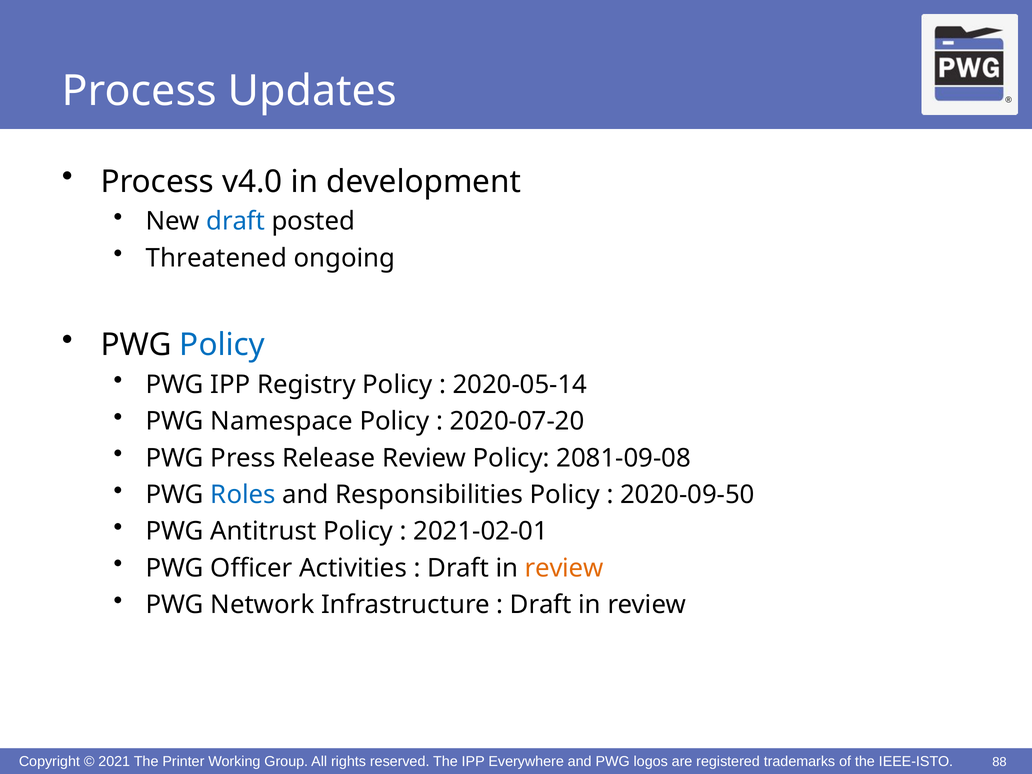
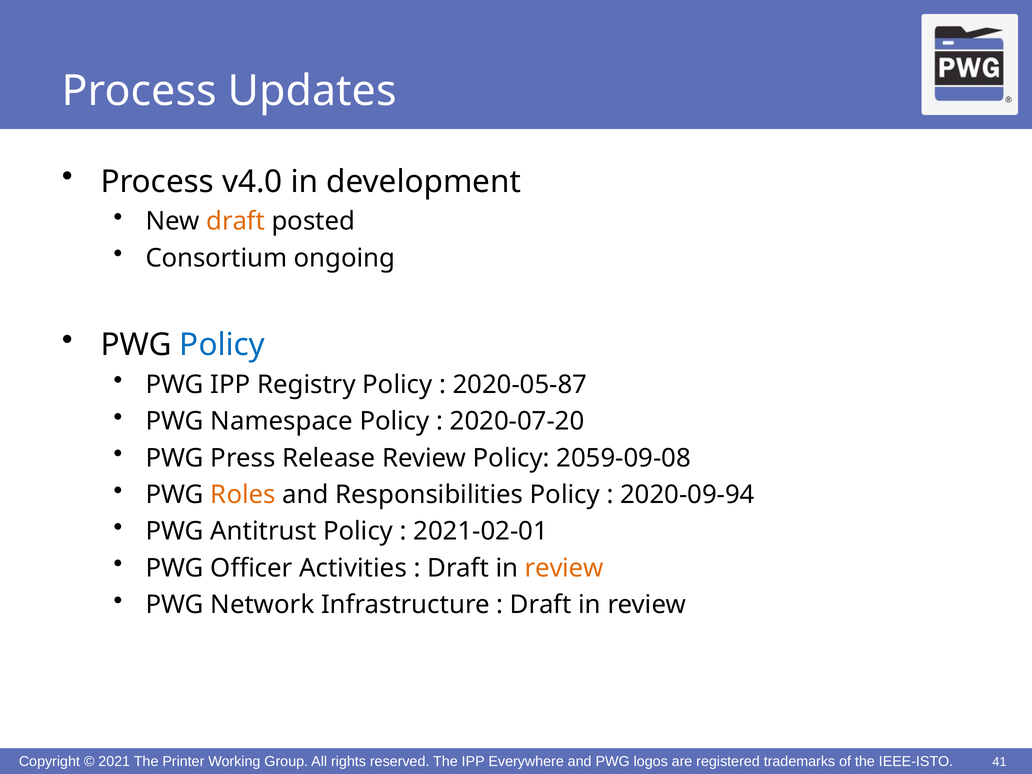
draft at (236, 221) colour: blue -> orange
Threatened: Threatened -> Consortium
2020-05-14: 2020-05-14 -> 2020-05-87
2081-09-08: 2081-09-08 -> 2059-09-08
Roles colour: blue -> orange
2020-09-50: 2020-09-50 -> 2020-09-94
88: 88 -> 41
